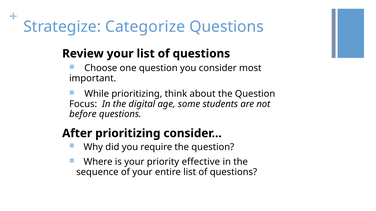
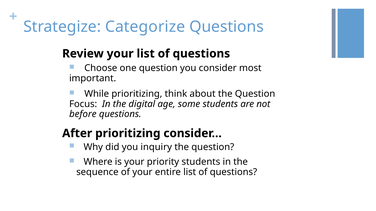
require: require -> inquiry
priority effective: effective -> students
